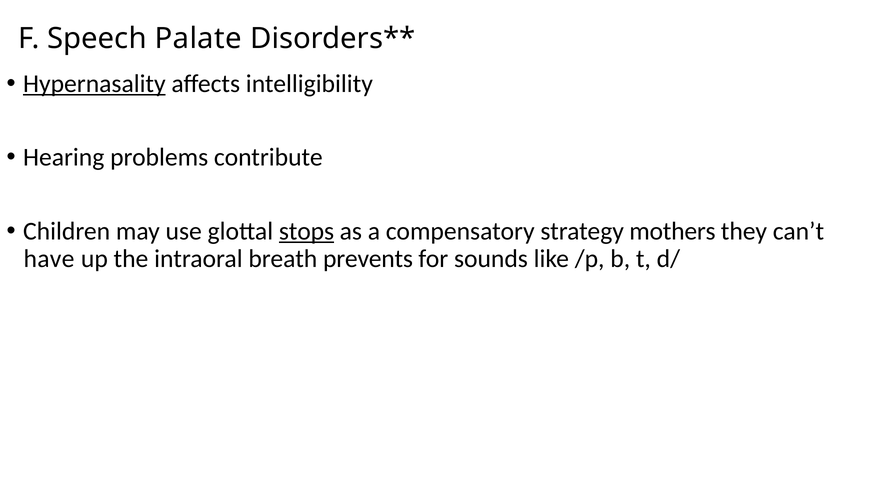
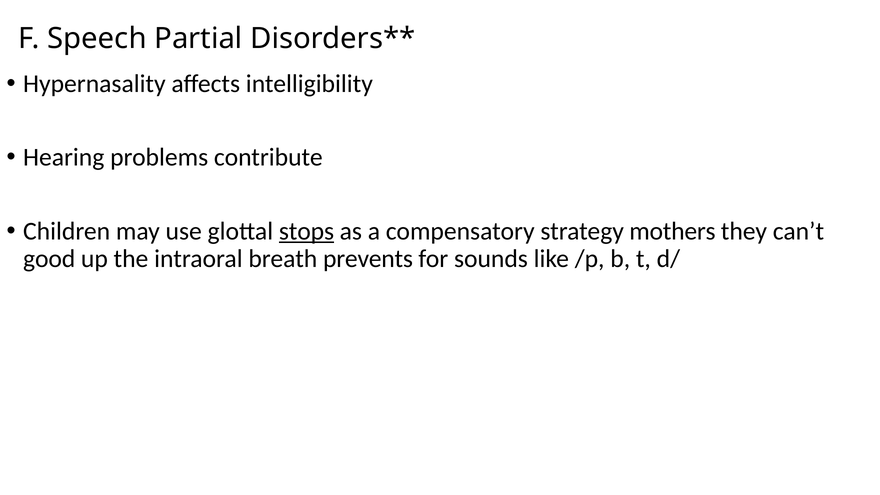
Palate: Palate -> Partial
Hypernasality underline: present -> none
have: have -> good
